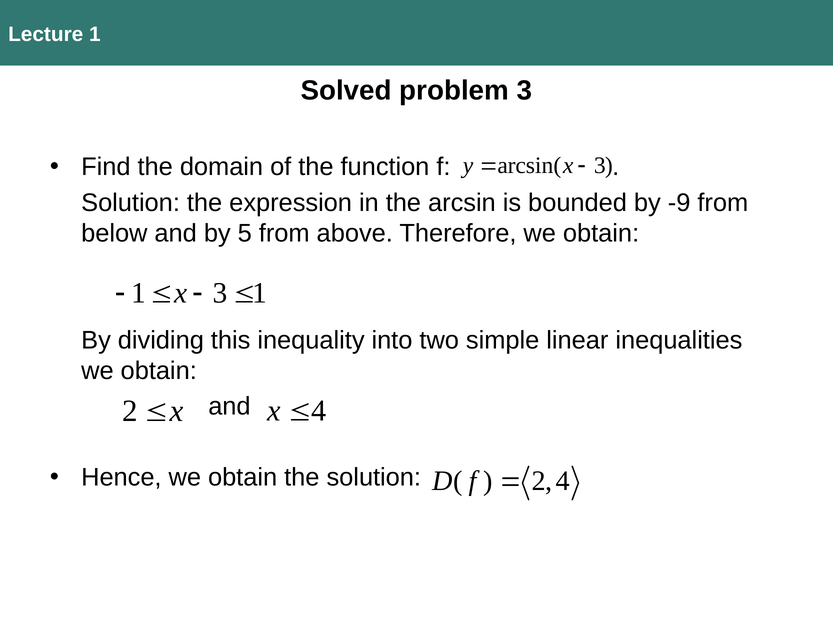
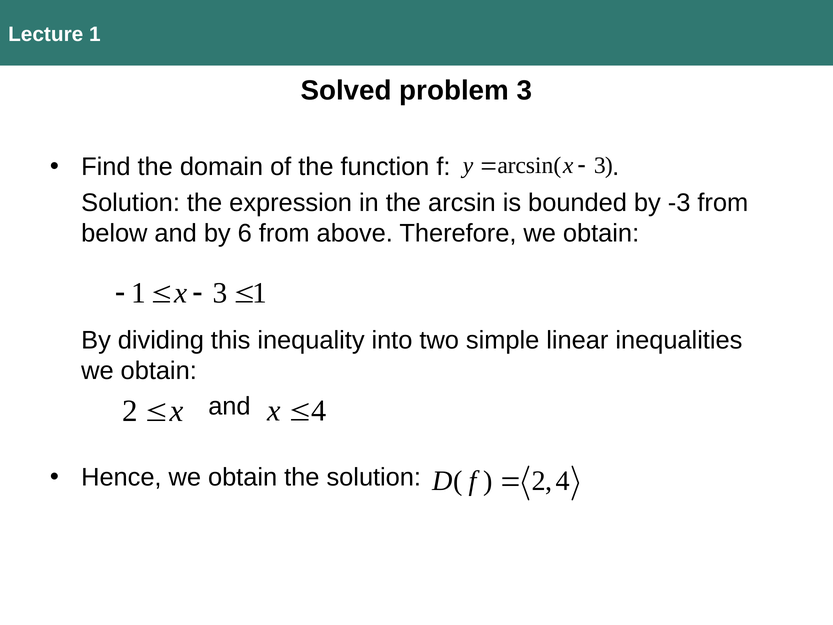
-9: -9 -> -3
5: 5 -> 6
